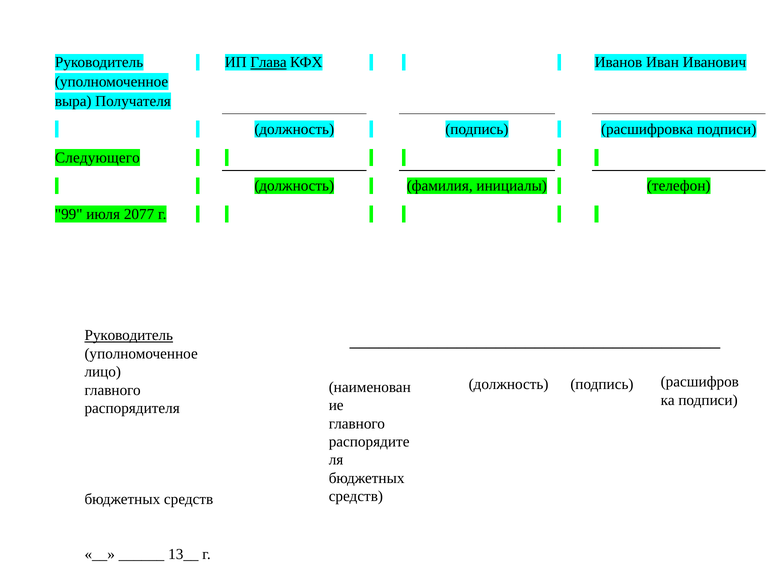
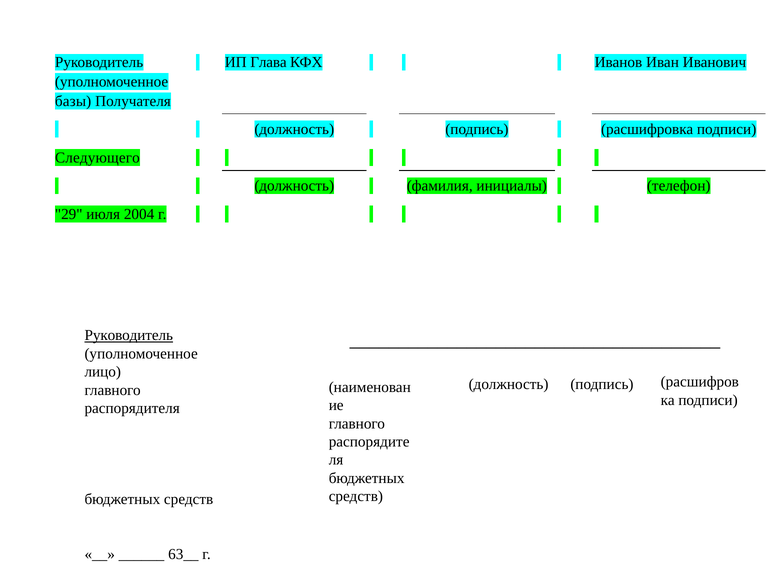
Глава underline: present -> none
выра: выра -> базы
99: 99 -> 29
2077: 2077 -> 2004
13__: 13__ -> 63__
